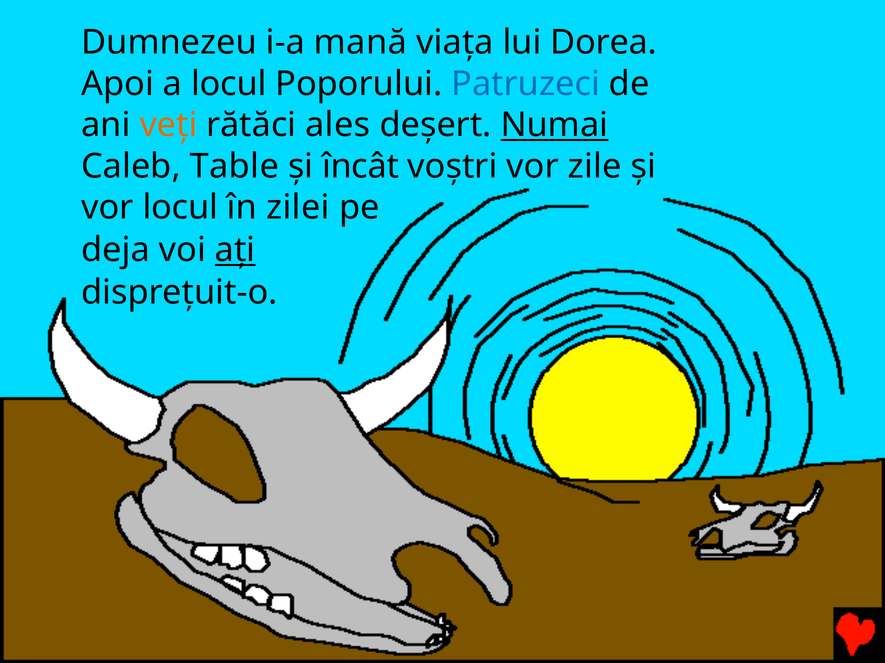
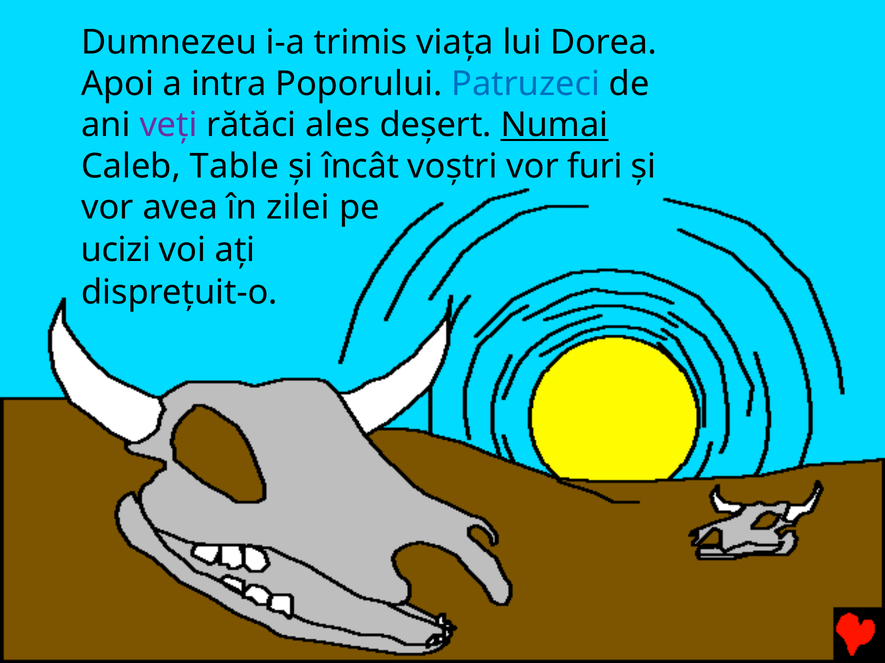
mană: mană -> trimis
a locul: locul -> intra
veți colour: orange -> purple
zile: zile -> furi
vor locul: locul -> avea
deja: deja -> ucizi
ați underline: present -> none
